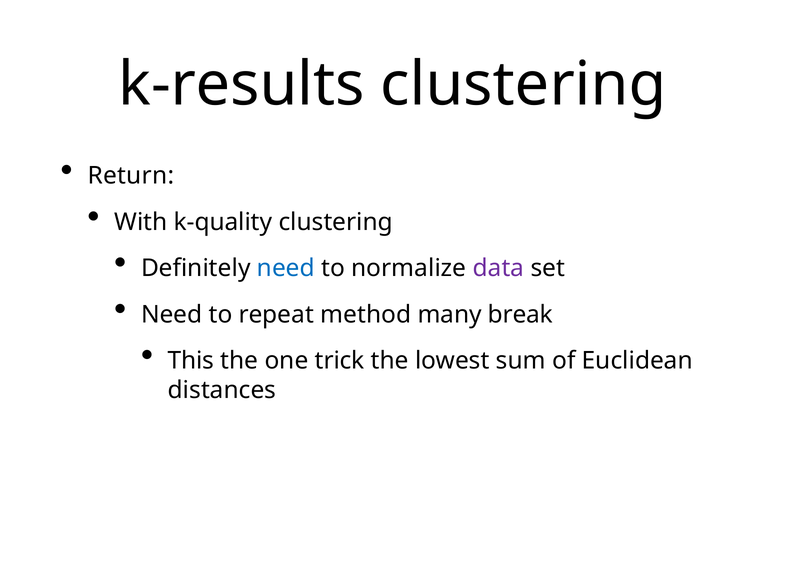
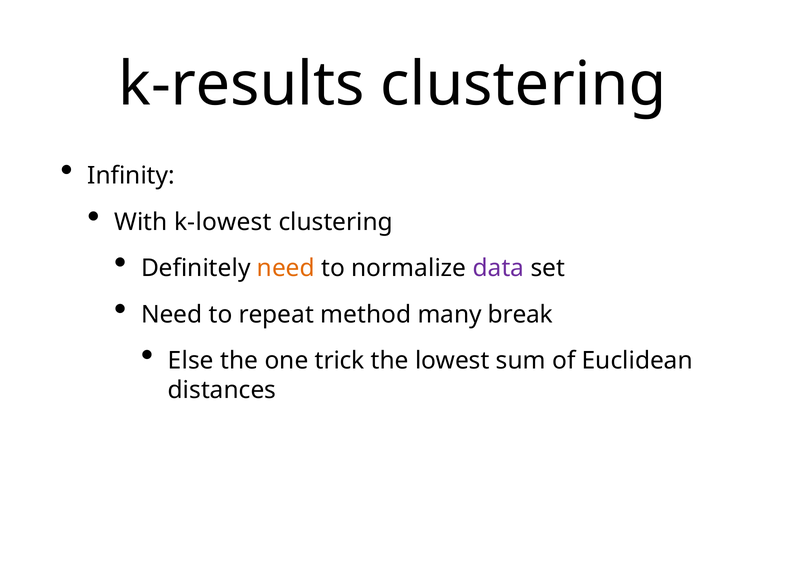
Return: Return -> Infinity
k-quality: k-quality -> k-lowest
need at (286, 269) colour: blue -> orange
This: This -> Else
